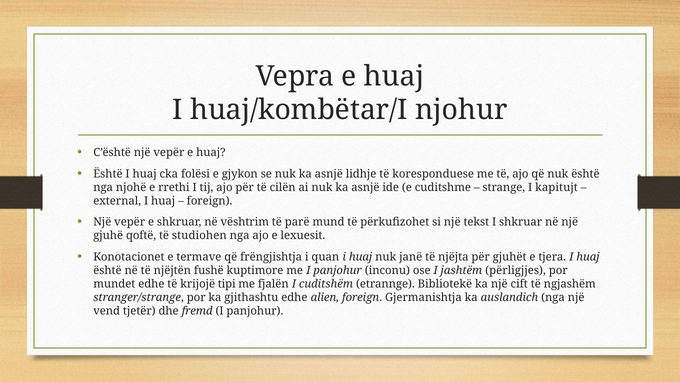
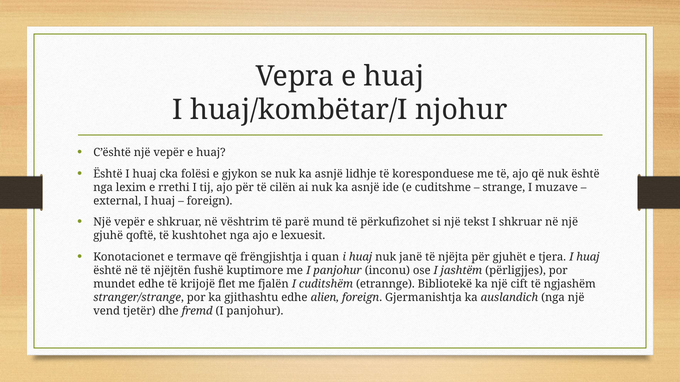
njohë: njohë -> lexim
kapitujt: kapitujt -> muzave
studiohen: studiohen -> kushtohet
tipi: tipi -> flet
